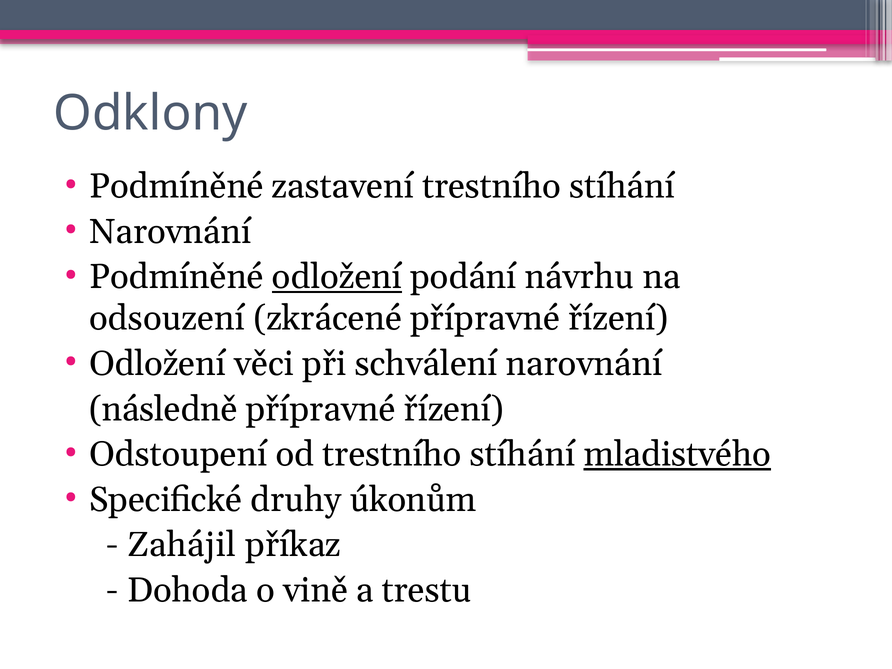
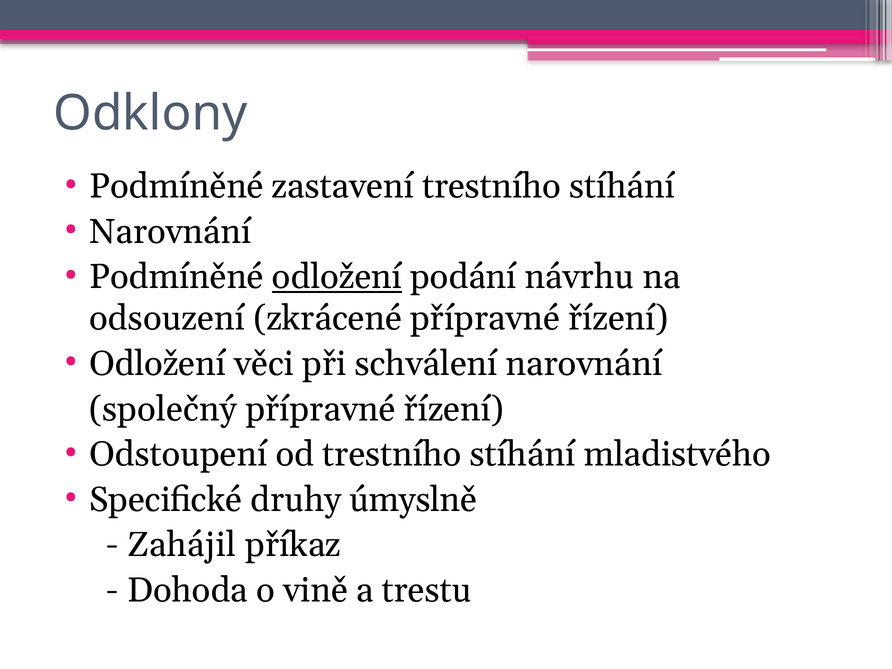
následně: následně -> společný
mladistvého underline: present -> none
úkonům: úkonům -> úmyslně
